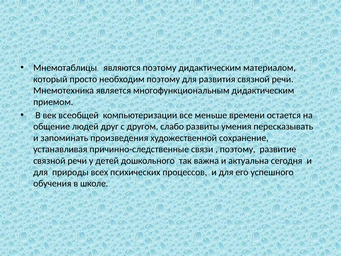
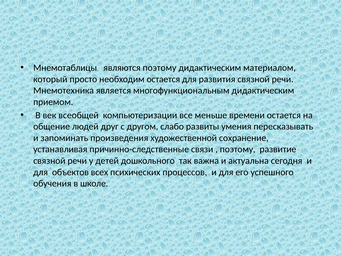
необходим поэтому: поэтому -> остается
природы: природы -> объектов
